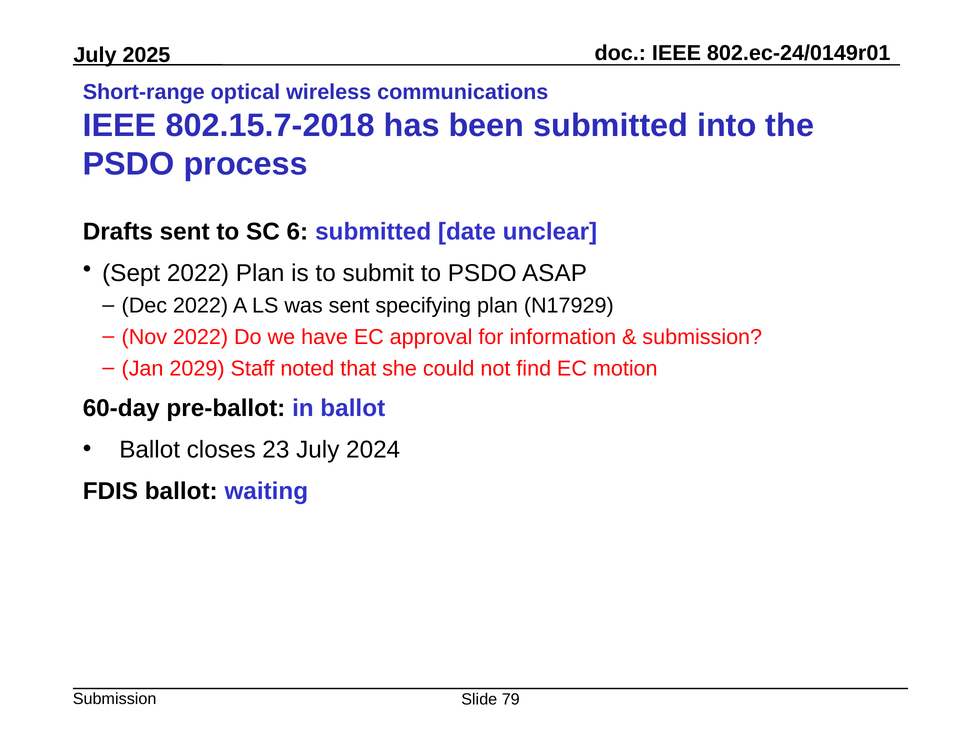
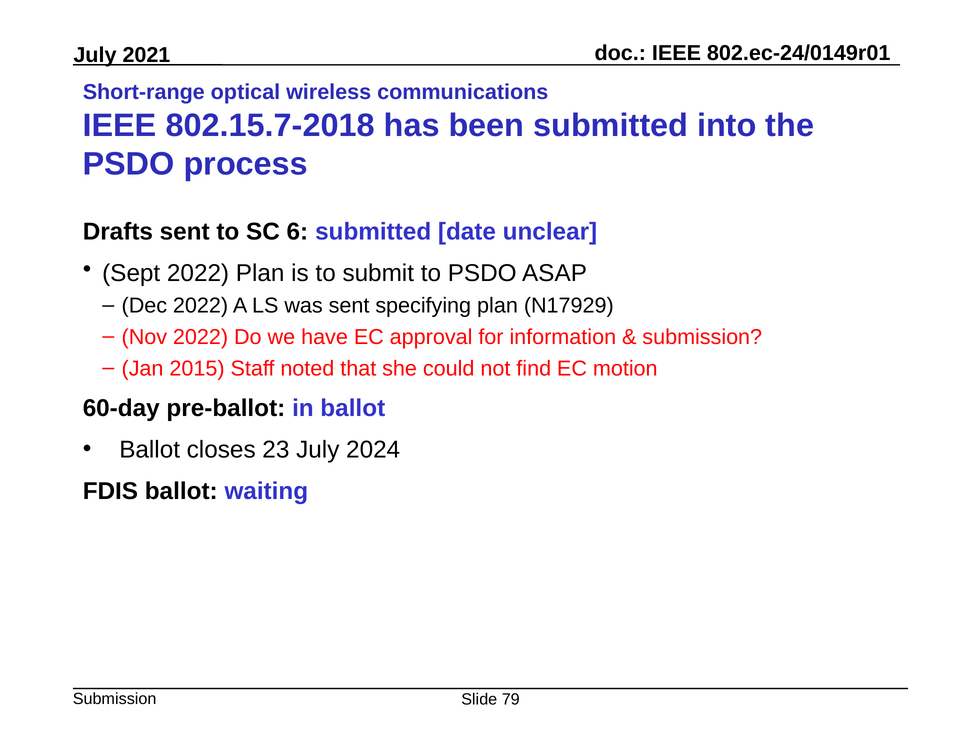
2025: 2025 -> 2021
2029: 2029 -> 2015
